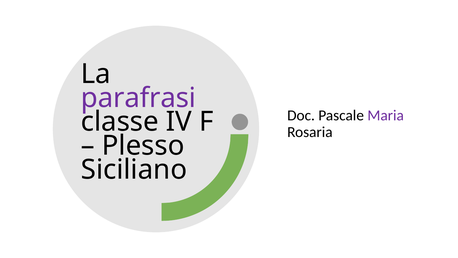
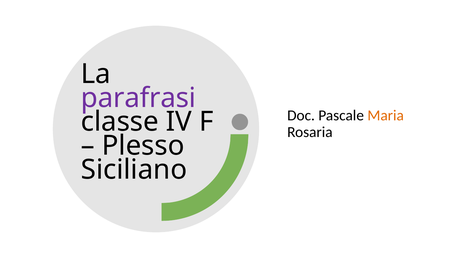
Maria colour: purple -> orange
